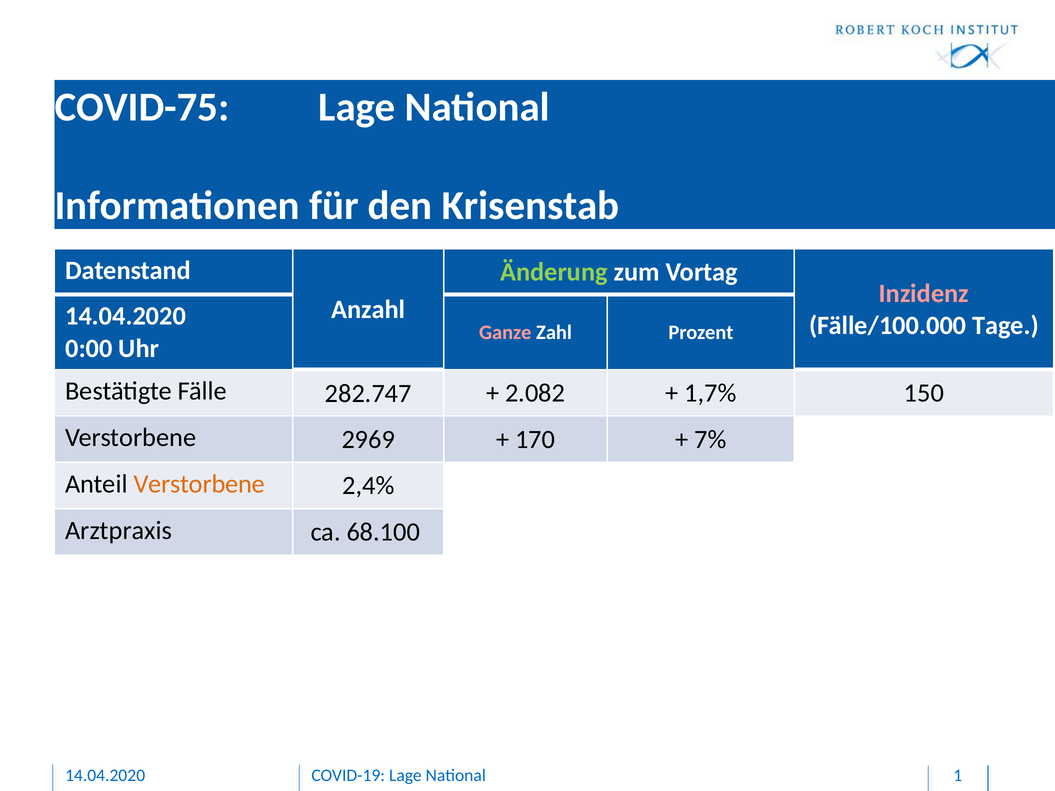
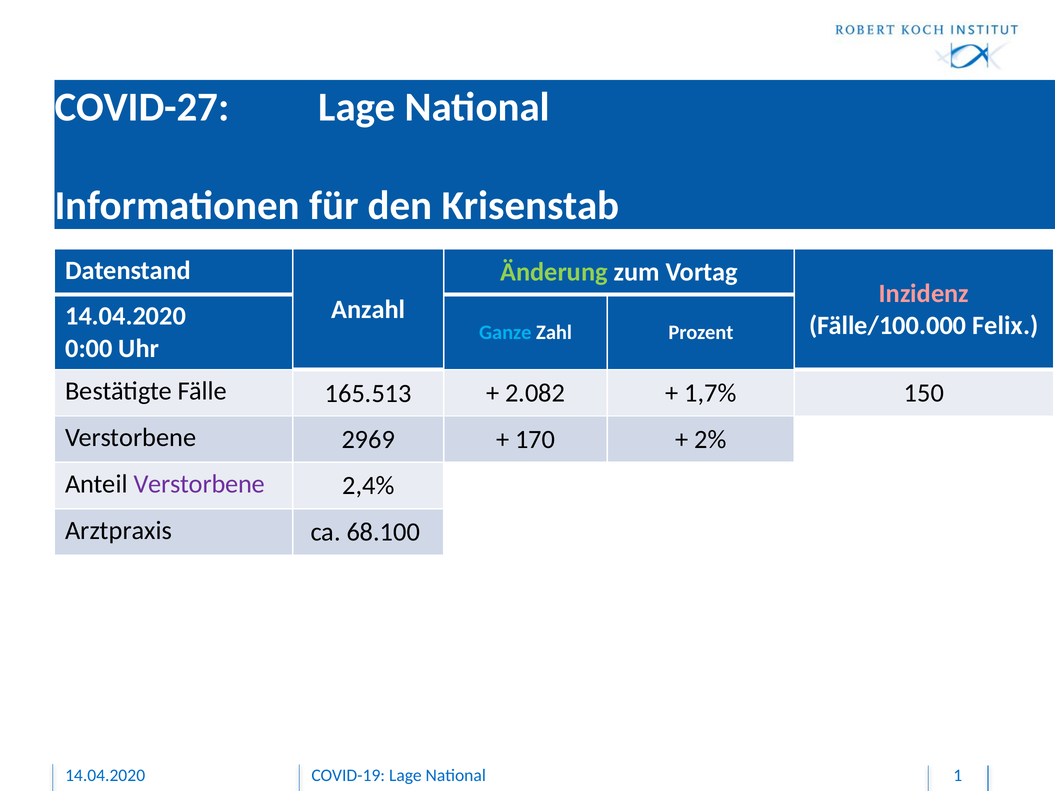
COVID-75: COVID-75 -> COVID-27
Tage: Tage -> Felix
Ganze colour: pink -> light blue
282.747: 282.747 -> 165.513
7%: 7% -> 2%
Verstorbene at (199, 484) colour: orange -> purple
